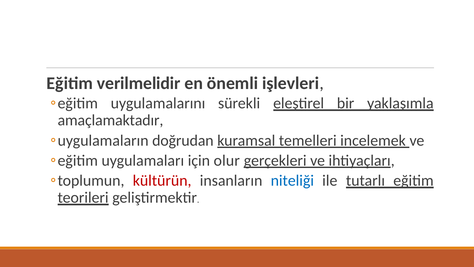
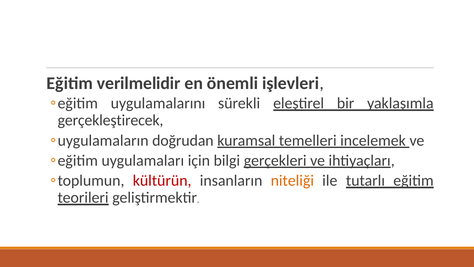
amaçlamaktadır: amaçlamaktadır -> gerçekleştirecek
olur: olur -> bilgi
niteliği colour: blue -> orange
